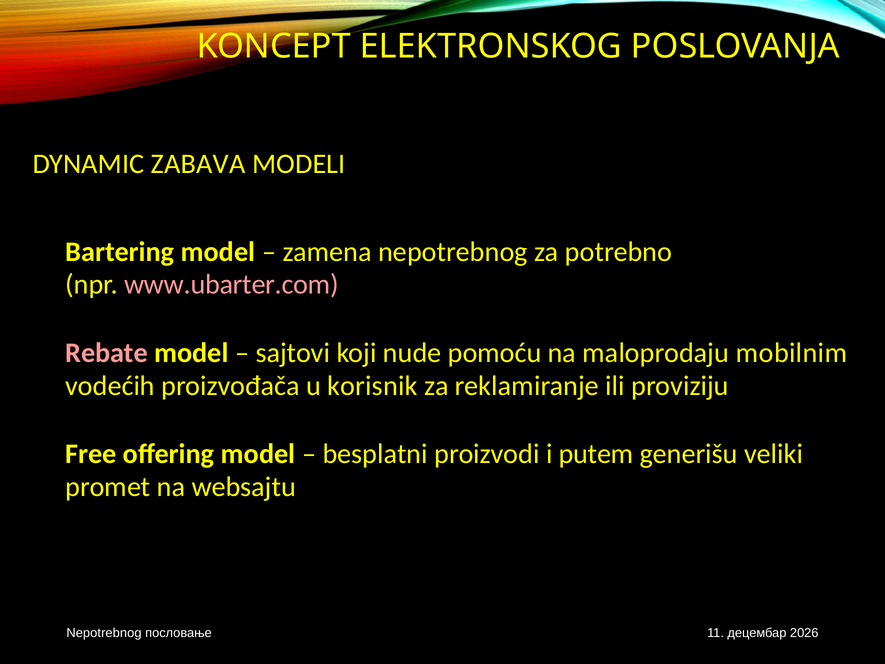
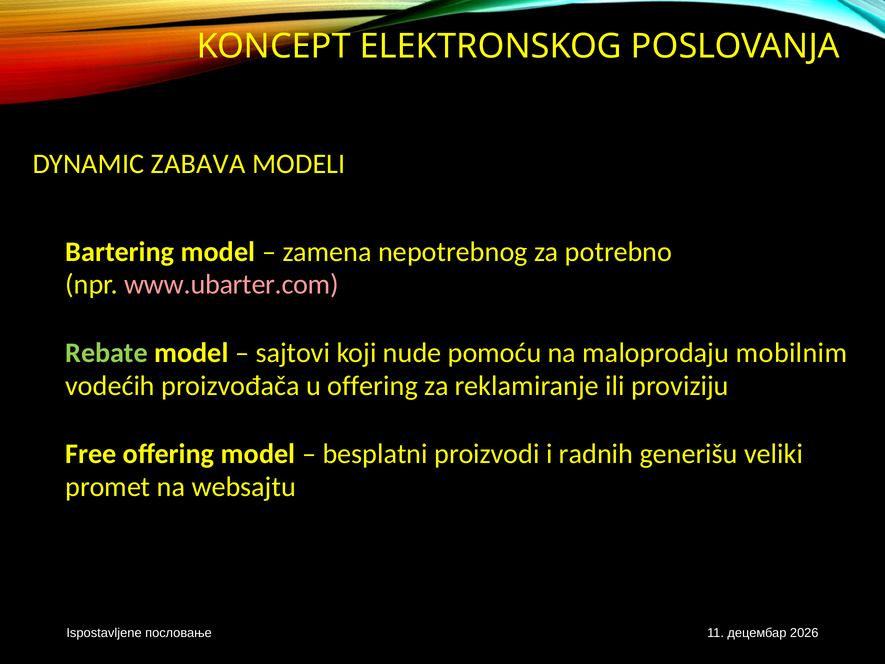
Rebate colour: pink -> light green
u korisnik: korisnik -> offering
putem: putem -> radnih
Nepotrebnog at (104, 633): Nepotrebnog -> Ispostavljene
